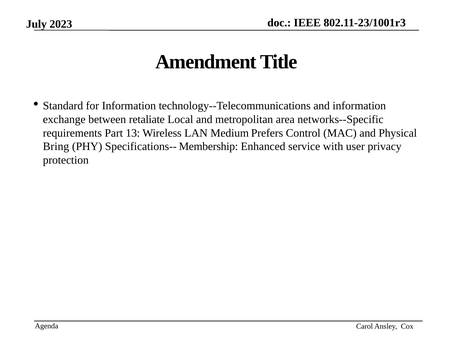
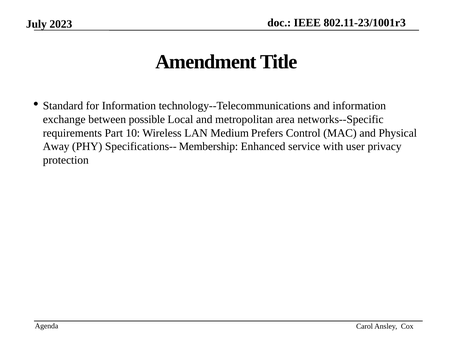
retaliate: retaliate -> possible
13: 13 -> 10
Bring: Bring -> Away
